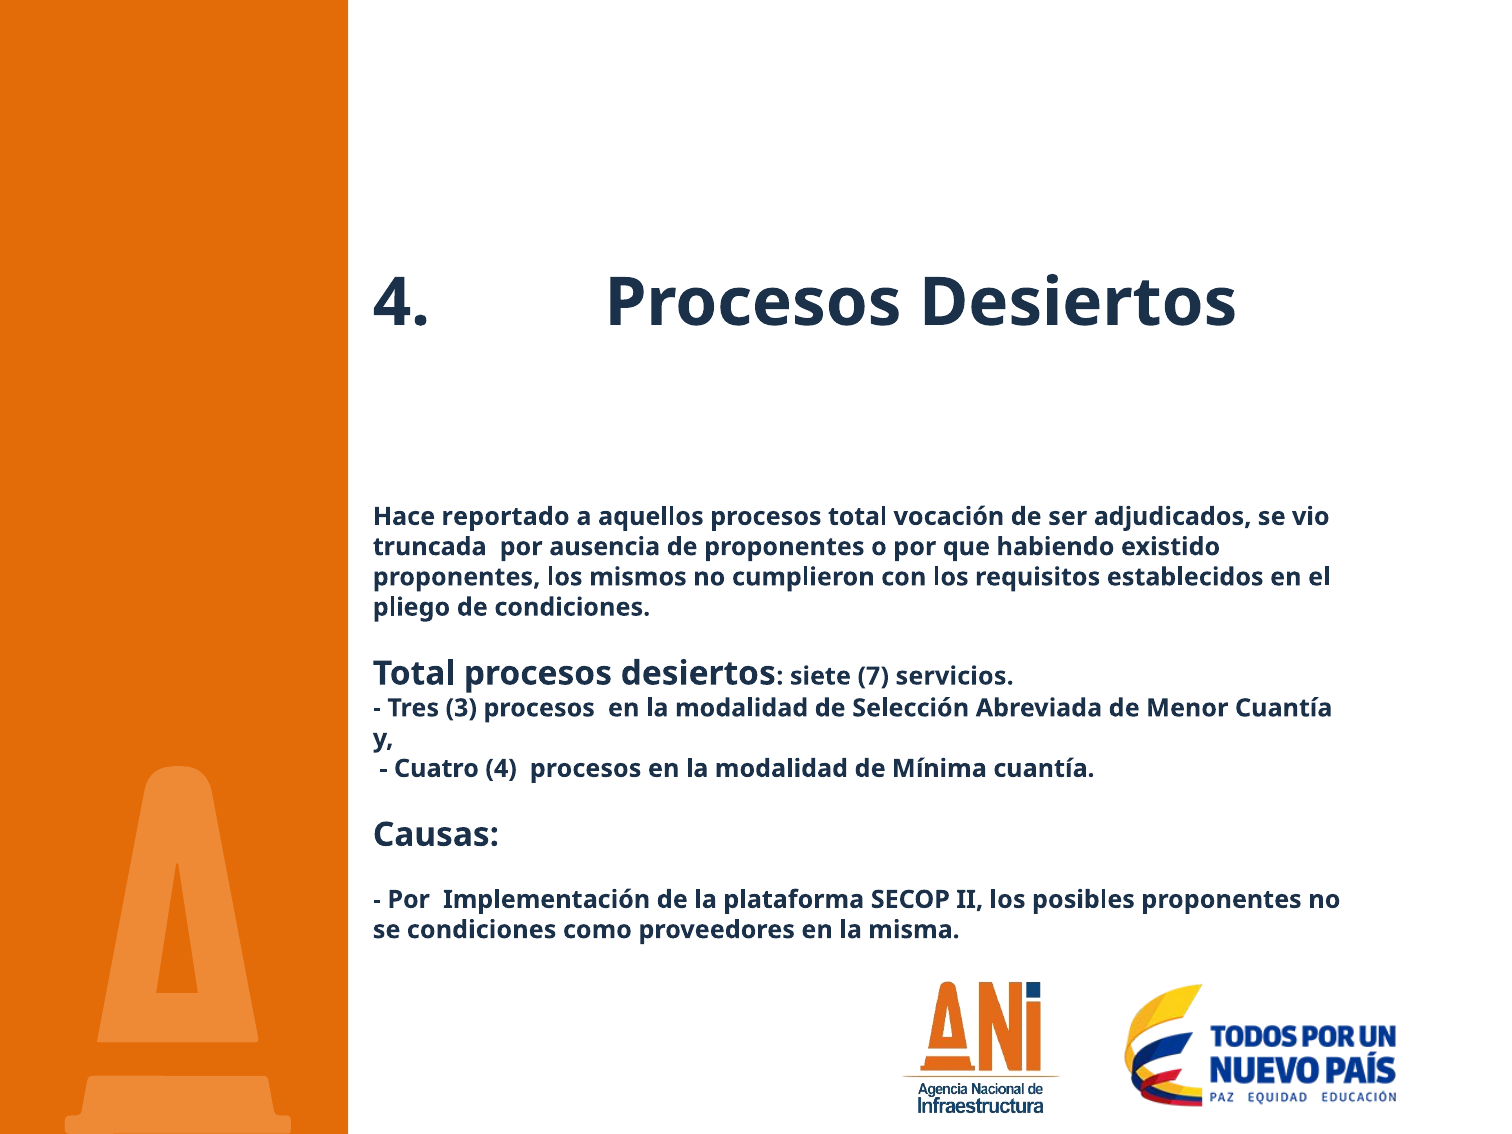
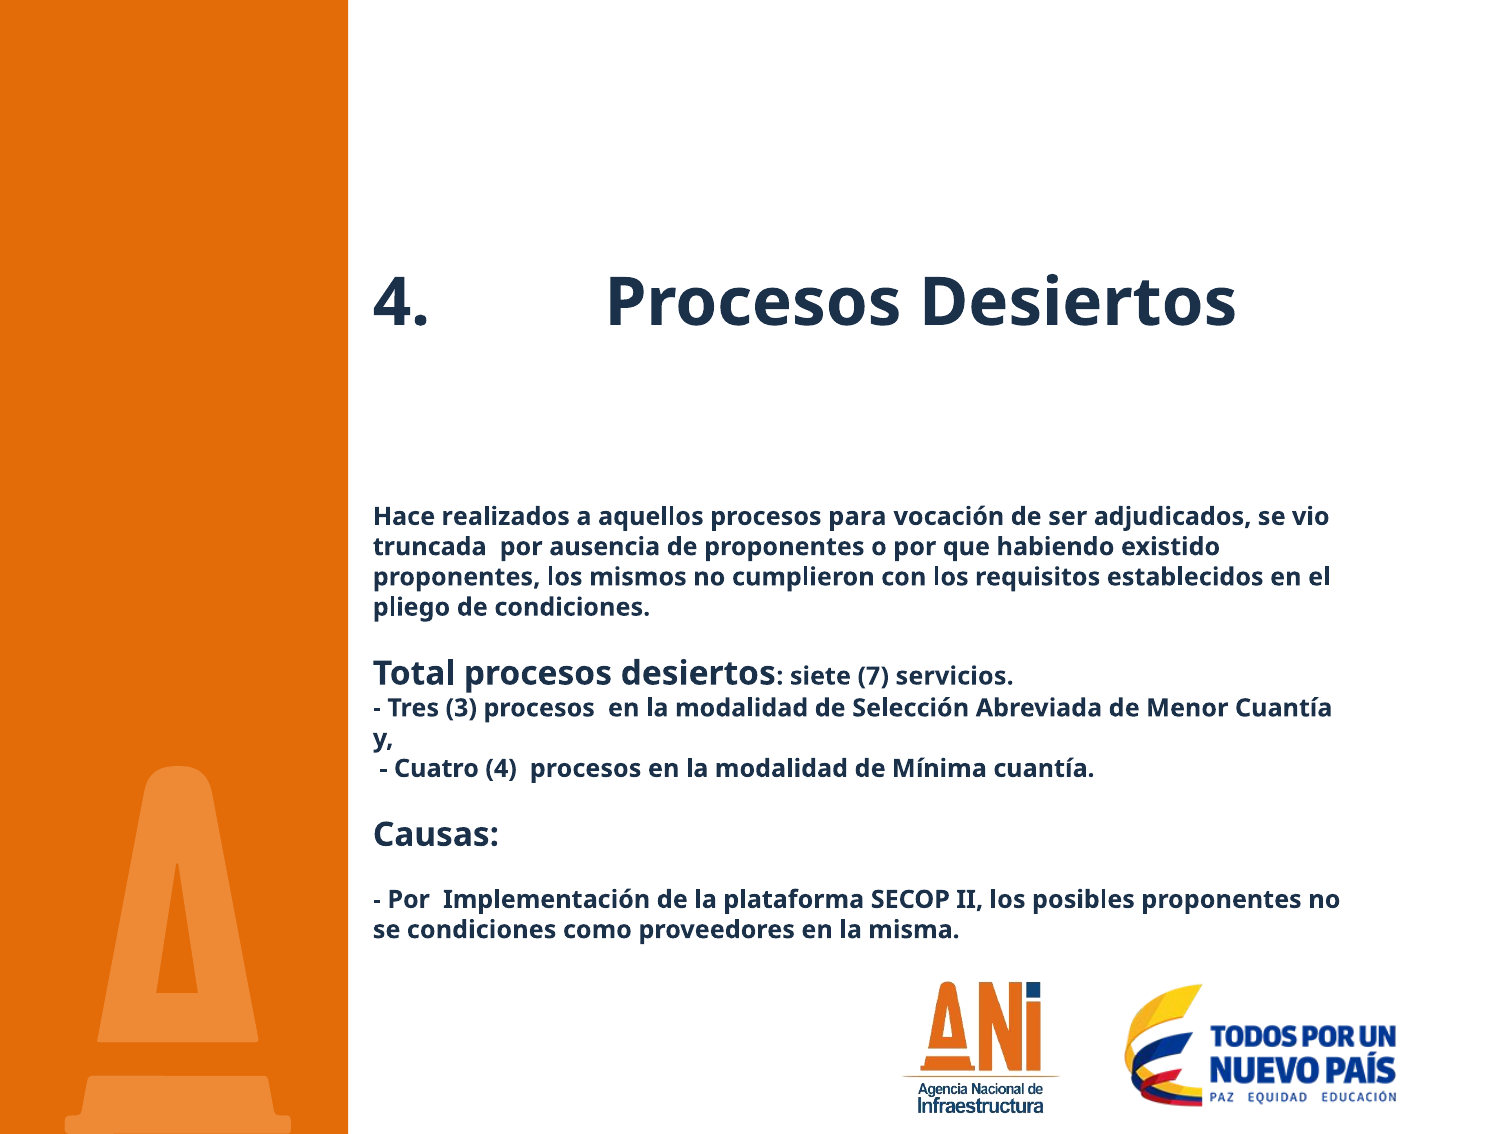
reportado: reportado -> realizados
procesos total: total -> para
